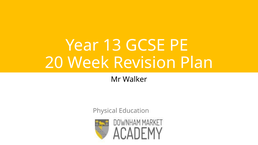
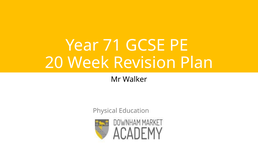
13: 13 -> 71
